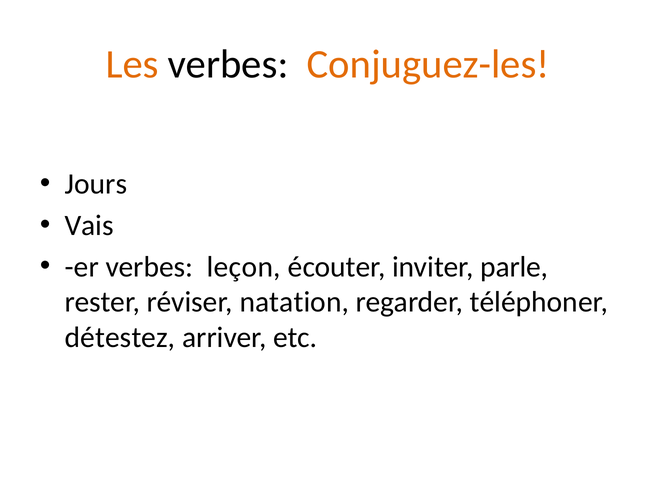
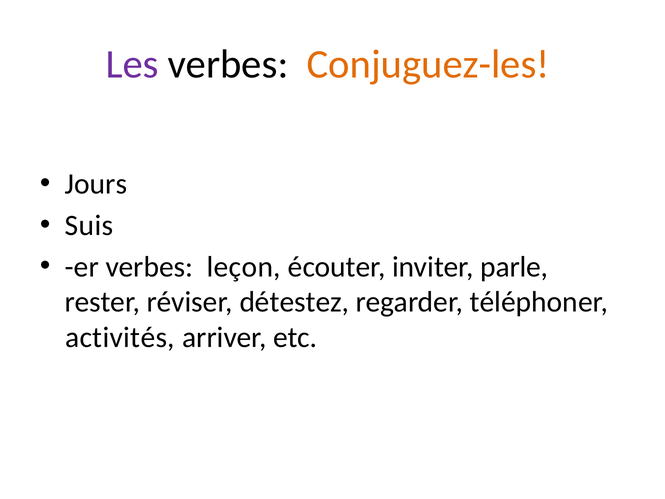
Les colour: orange -> purple
Vais: Vais -> Suis
natation: natation -> détestez
détestez: détestez -> activités
